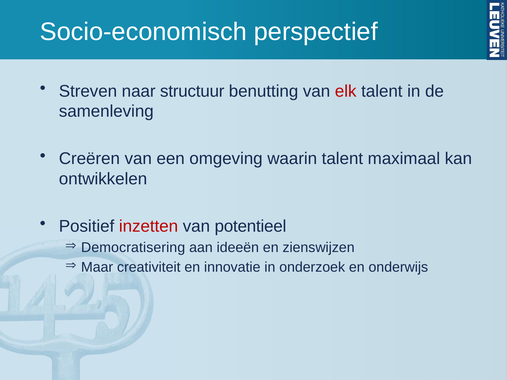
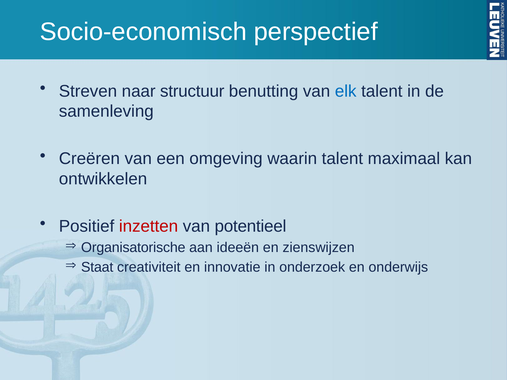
elk colour: red -> blue
Democratisering: Democratisering -> Organisatorische
Maar: Maar -> Staat
